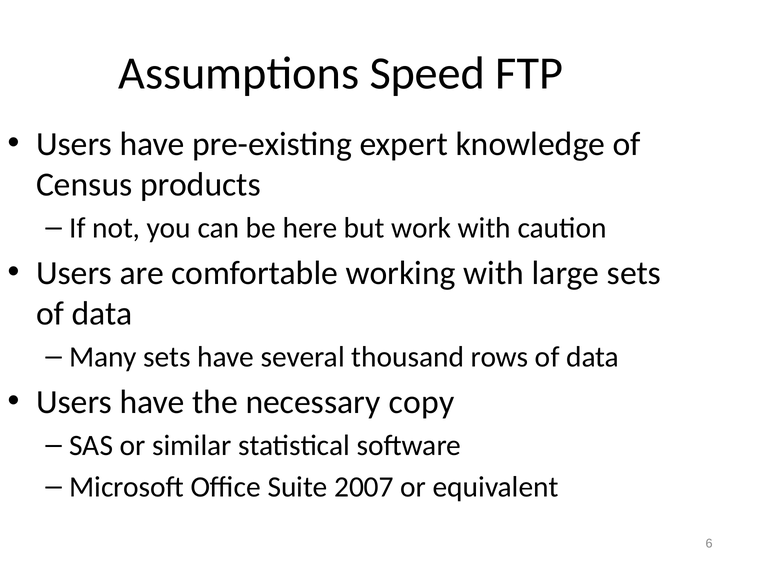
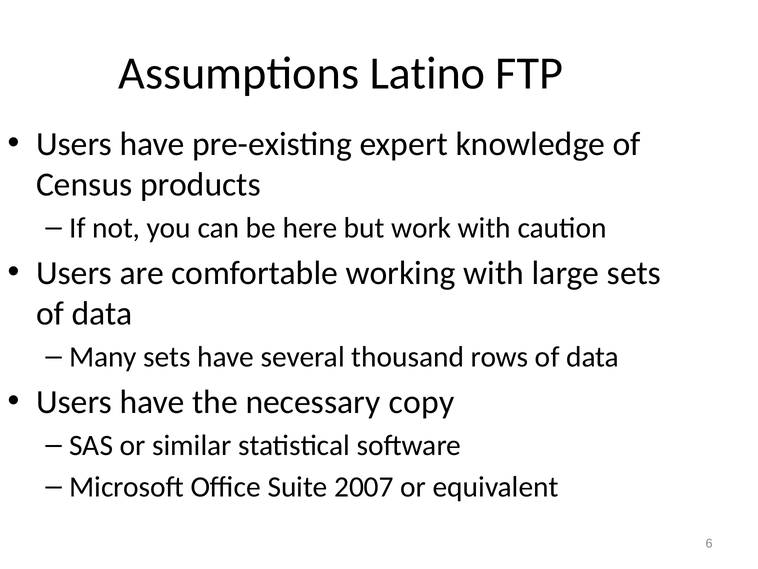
Speed: Speed -> Latino
